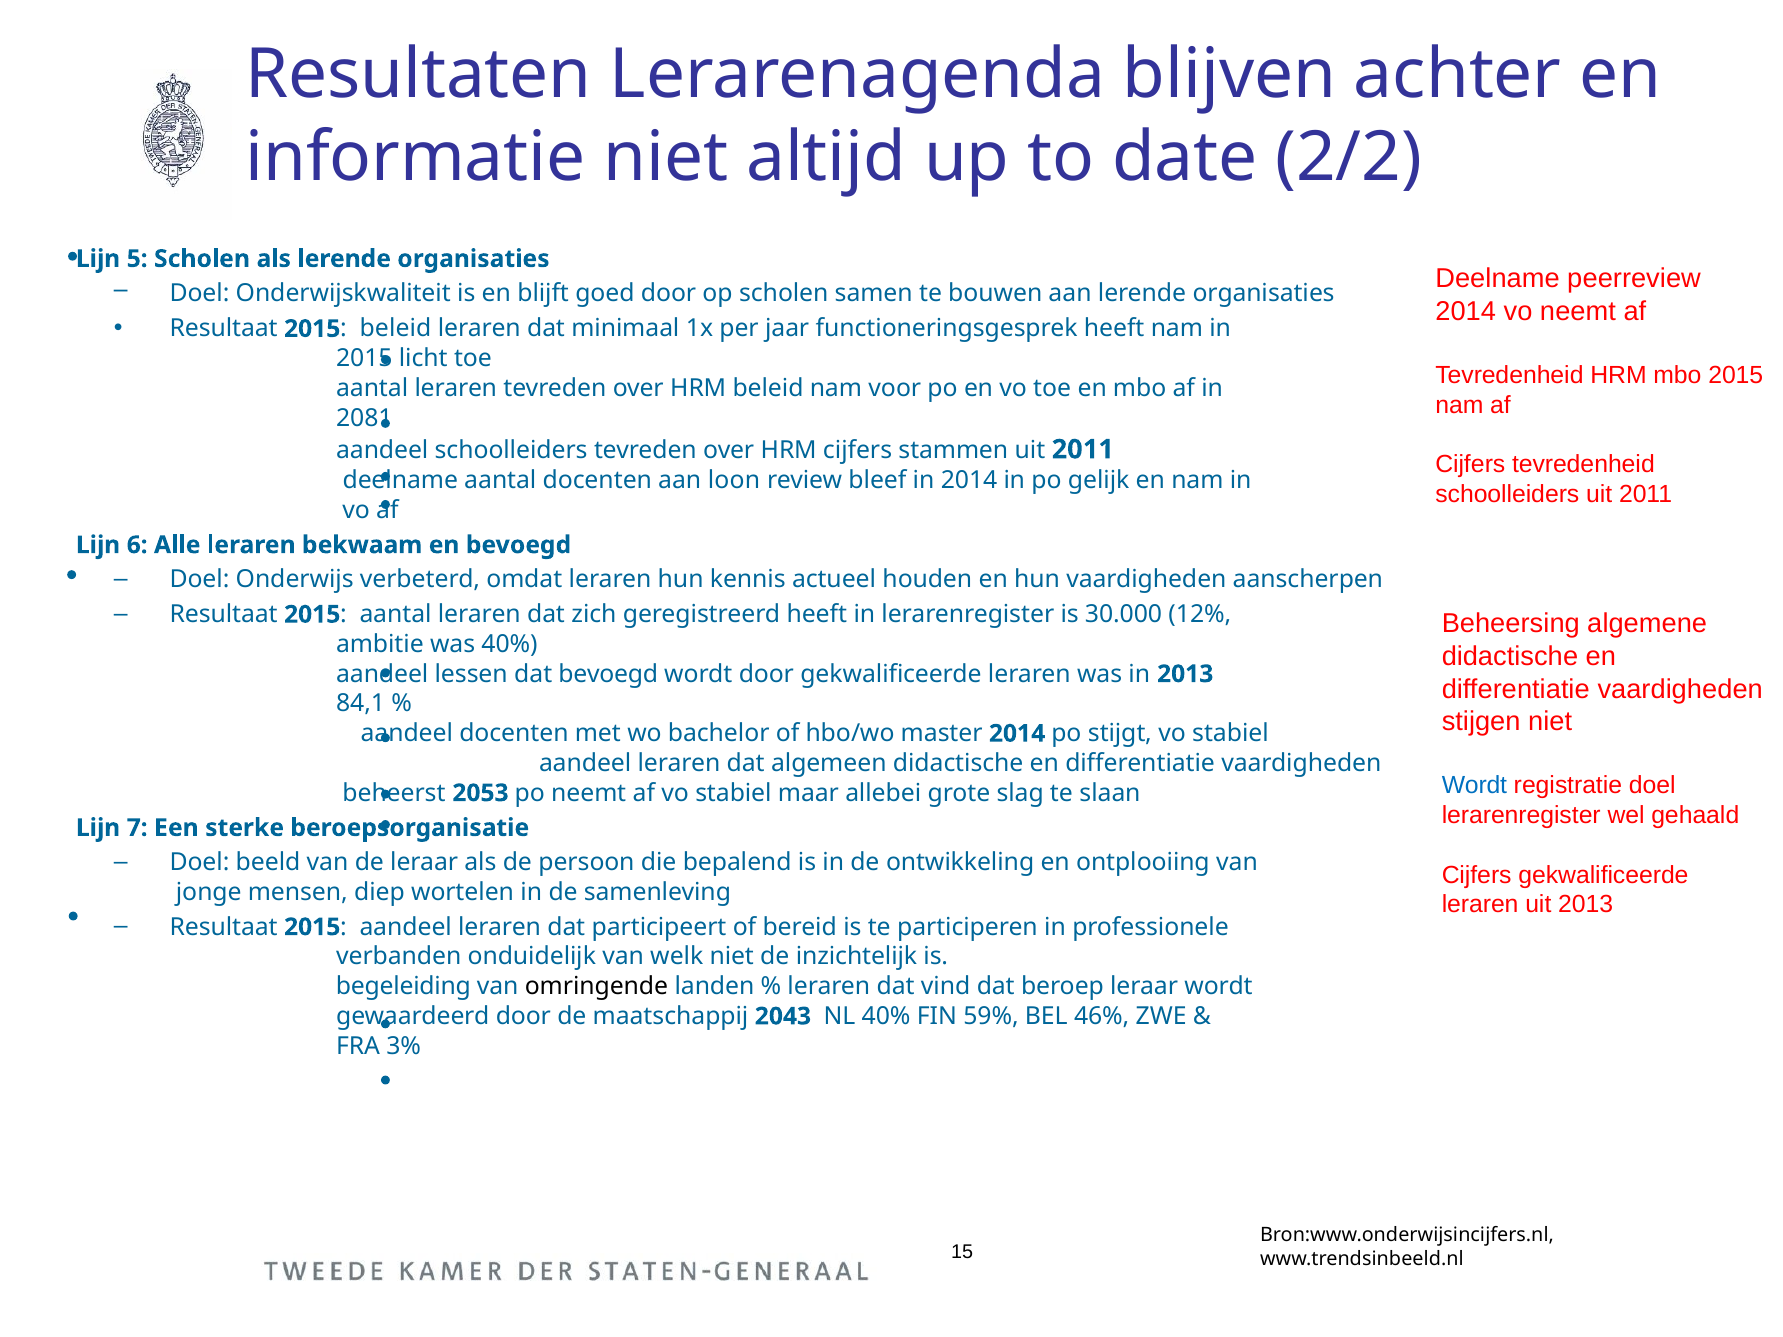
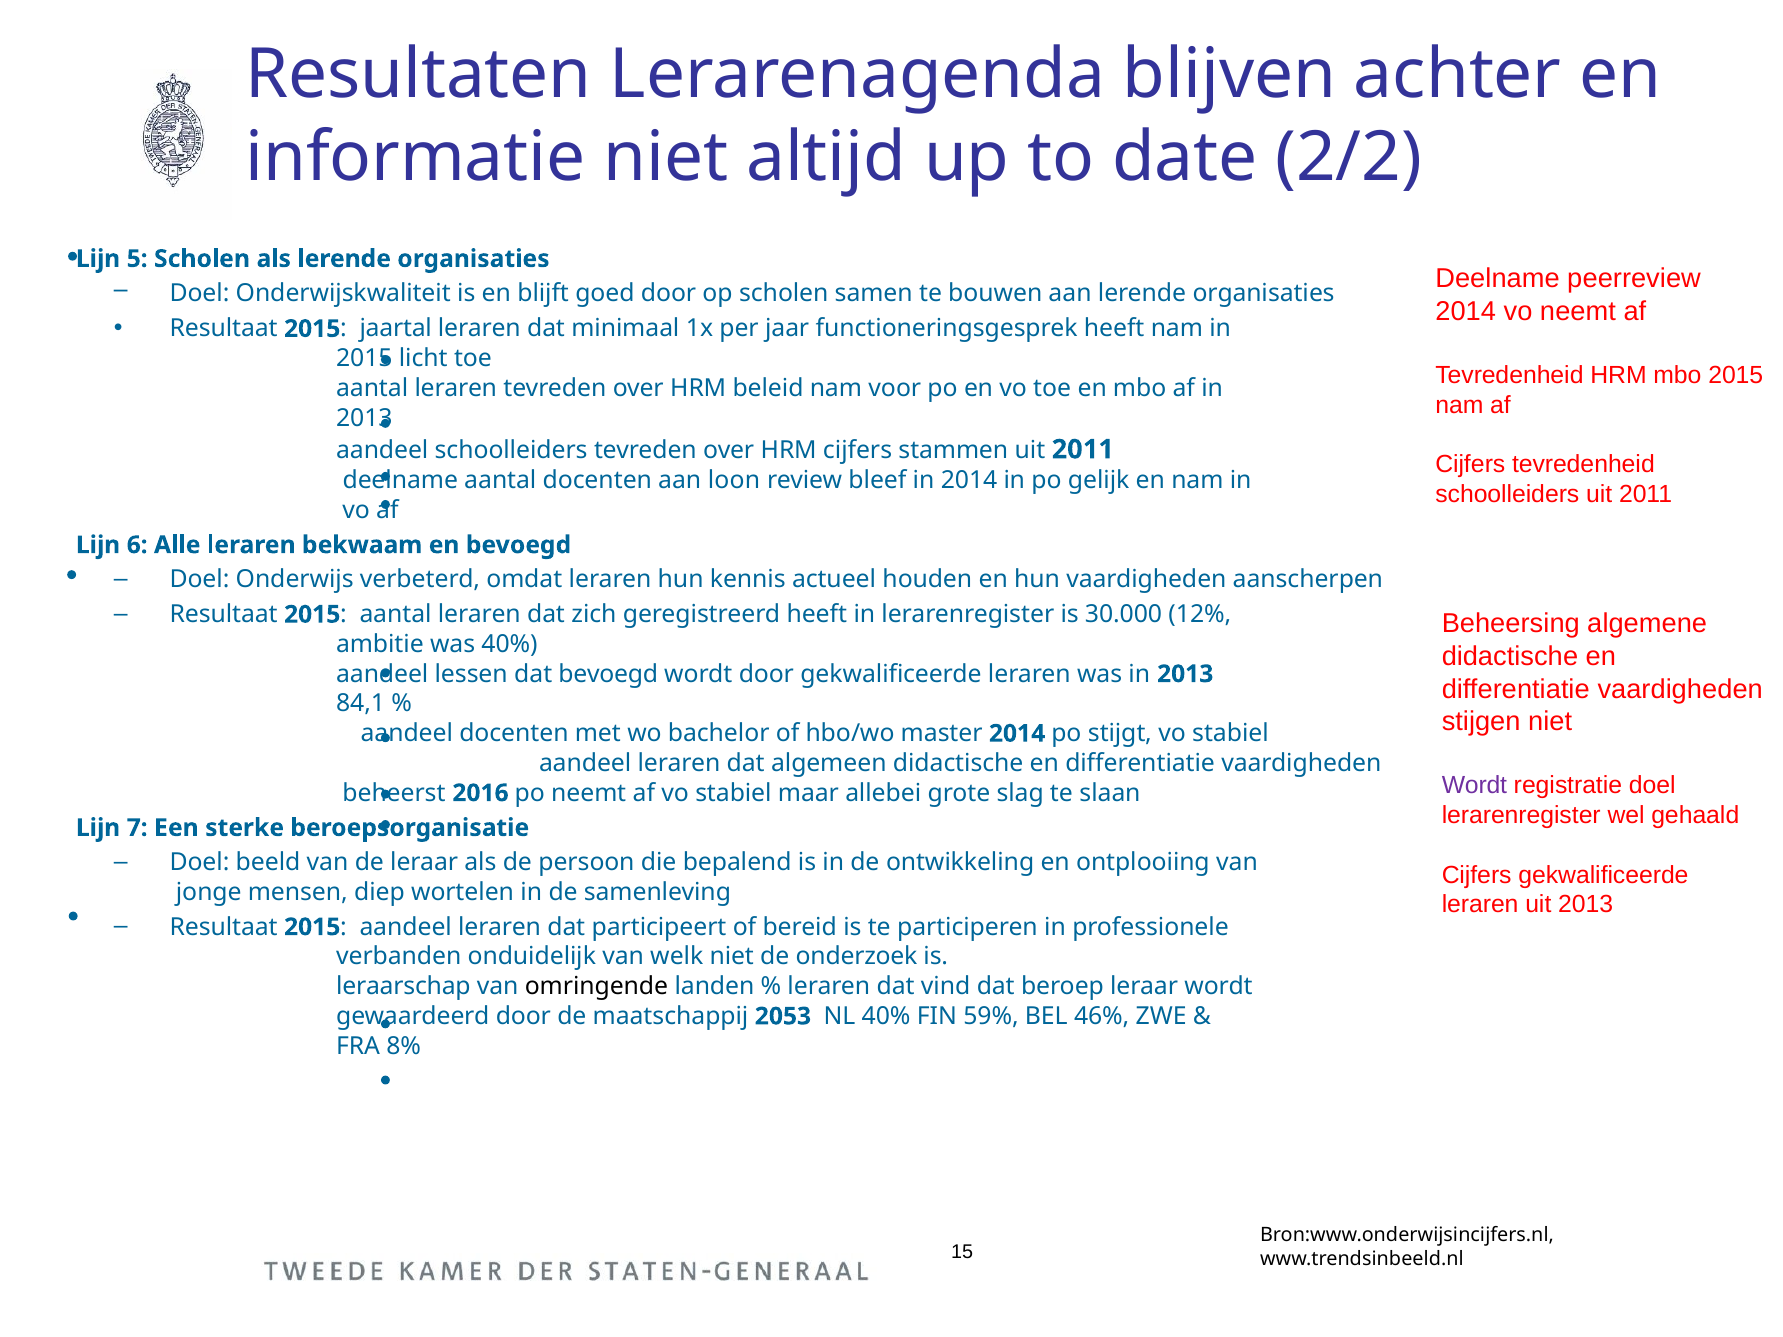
2015 beleid: beleid -> jaartal
2081 at (364, 418): 2081 -> 2013
Wordt at (1474, 786) colour: blue -> purple
2053: 2053 -> 2016
inzichtelijk: inzichtelijk -> onderzoek
begeleiding: begeleiding -> leraarschap
2043: 2043 -> 2053
3%: 3% -> 8%
